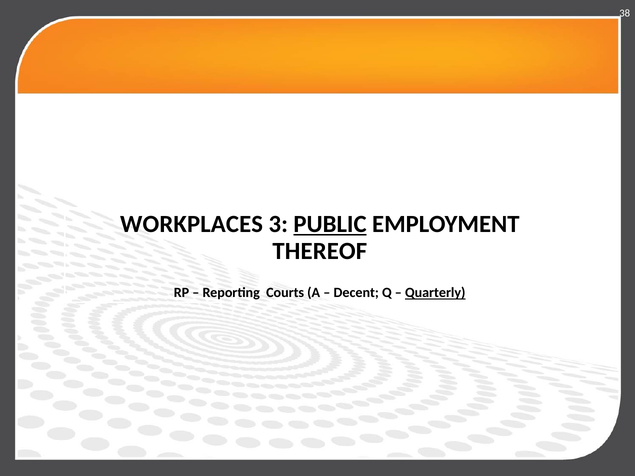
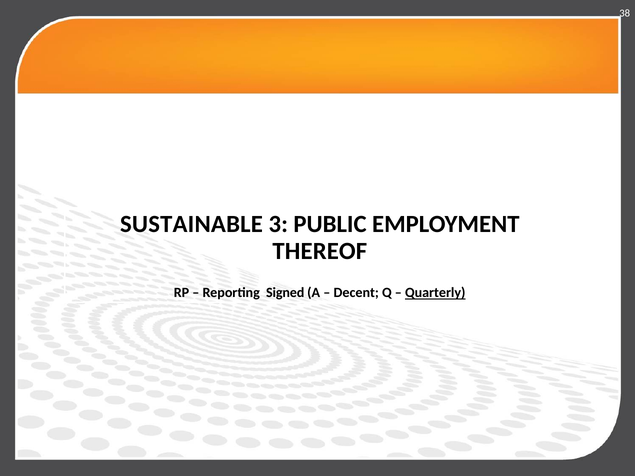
WORKPLACES: WORKPLACES -> SUSTAINABLE
PUBLIC underline: present -> none
Courts: Courts -> Signed
